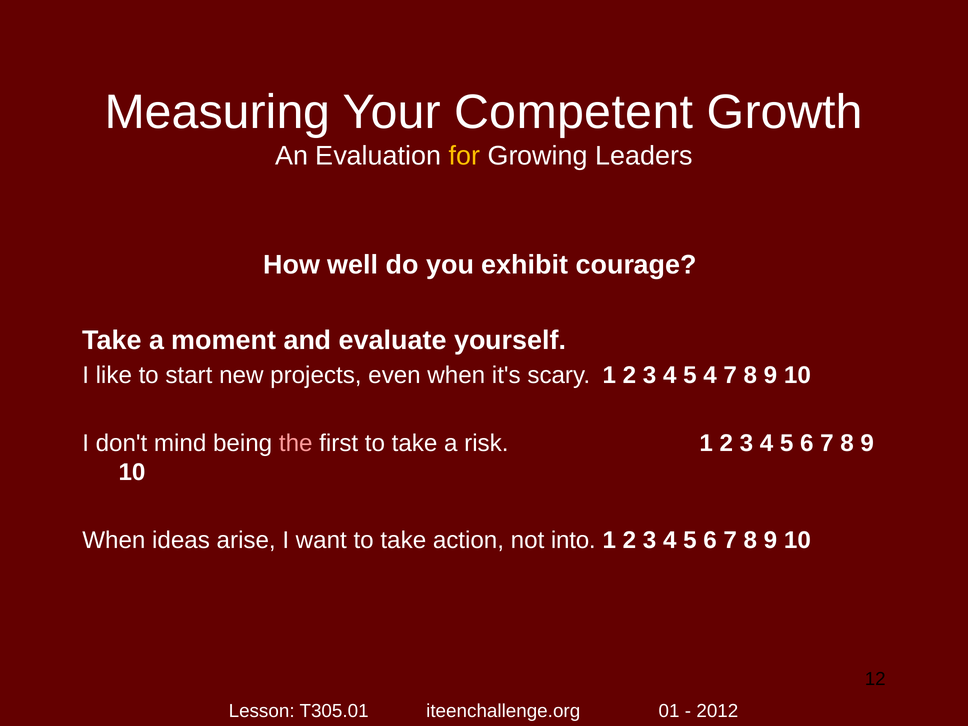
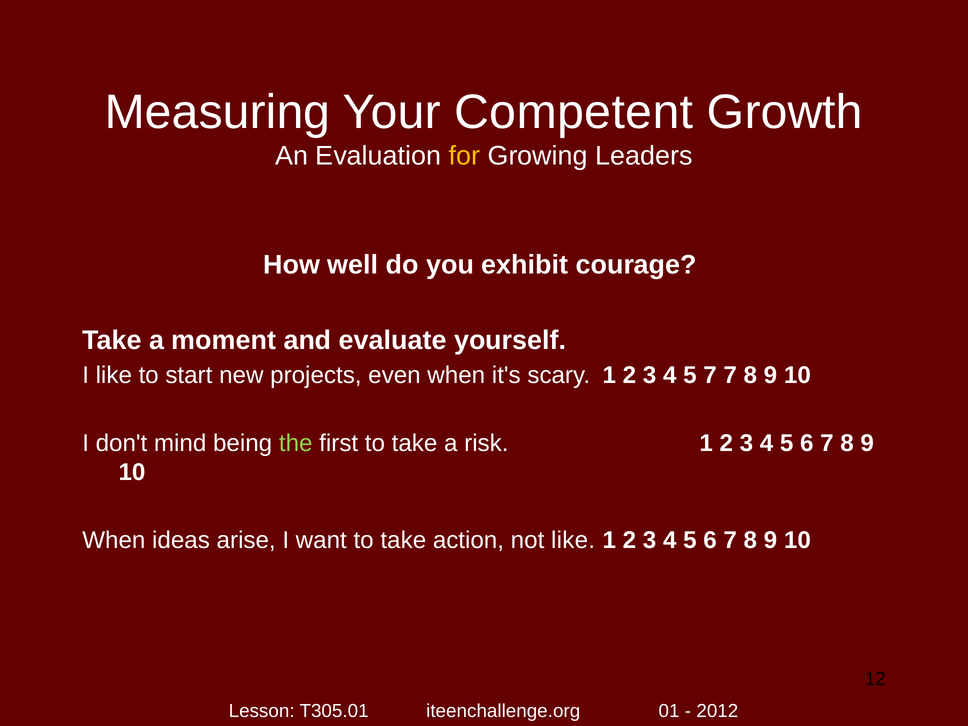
5 4: 4 -> 7
the colour: pink -> light green
not into: into -> like
